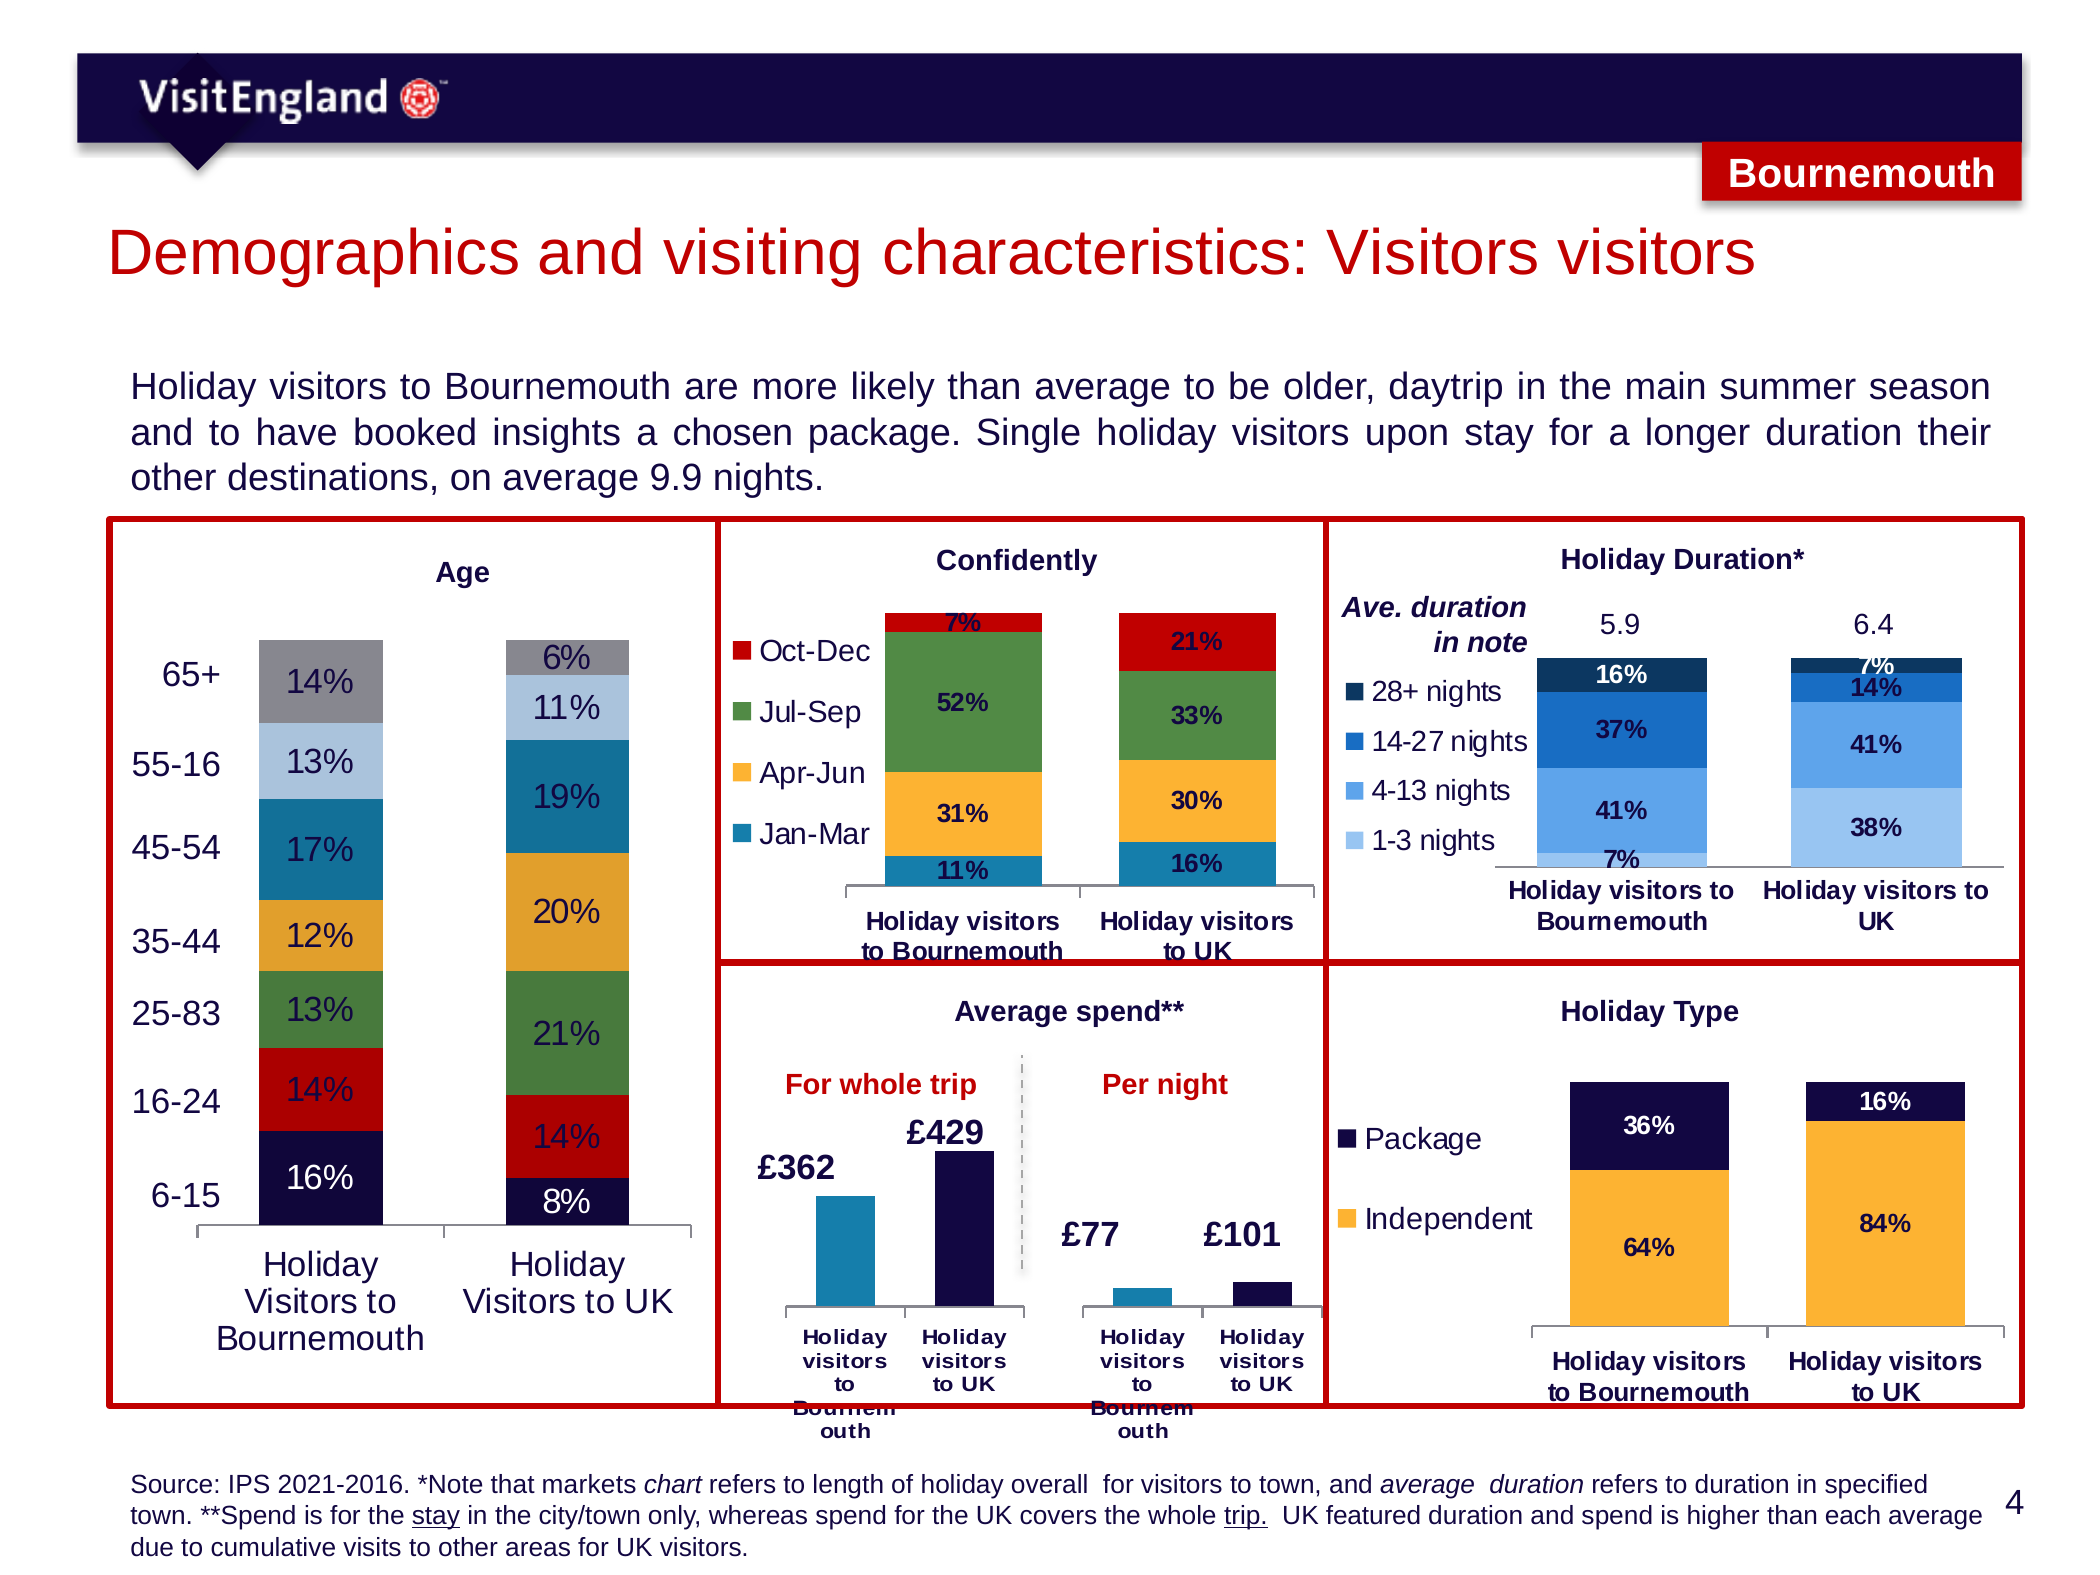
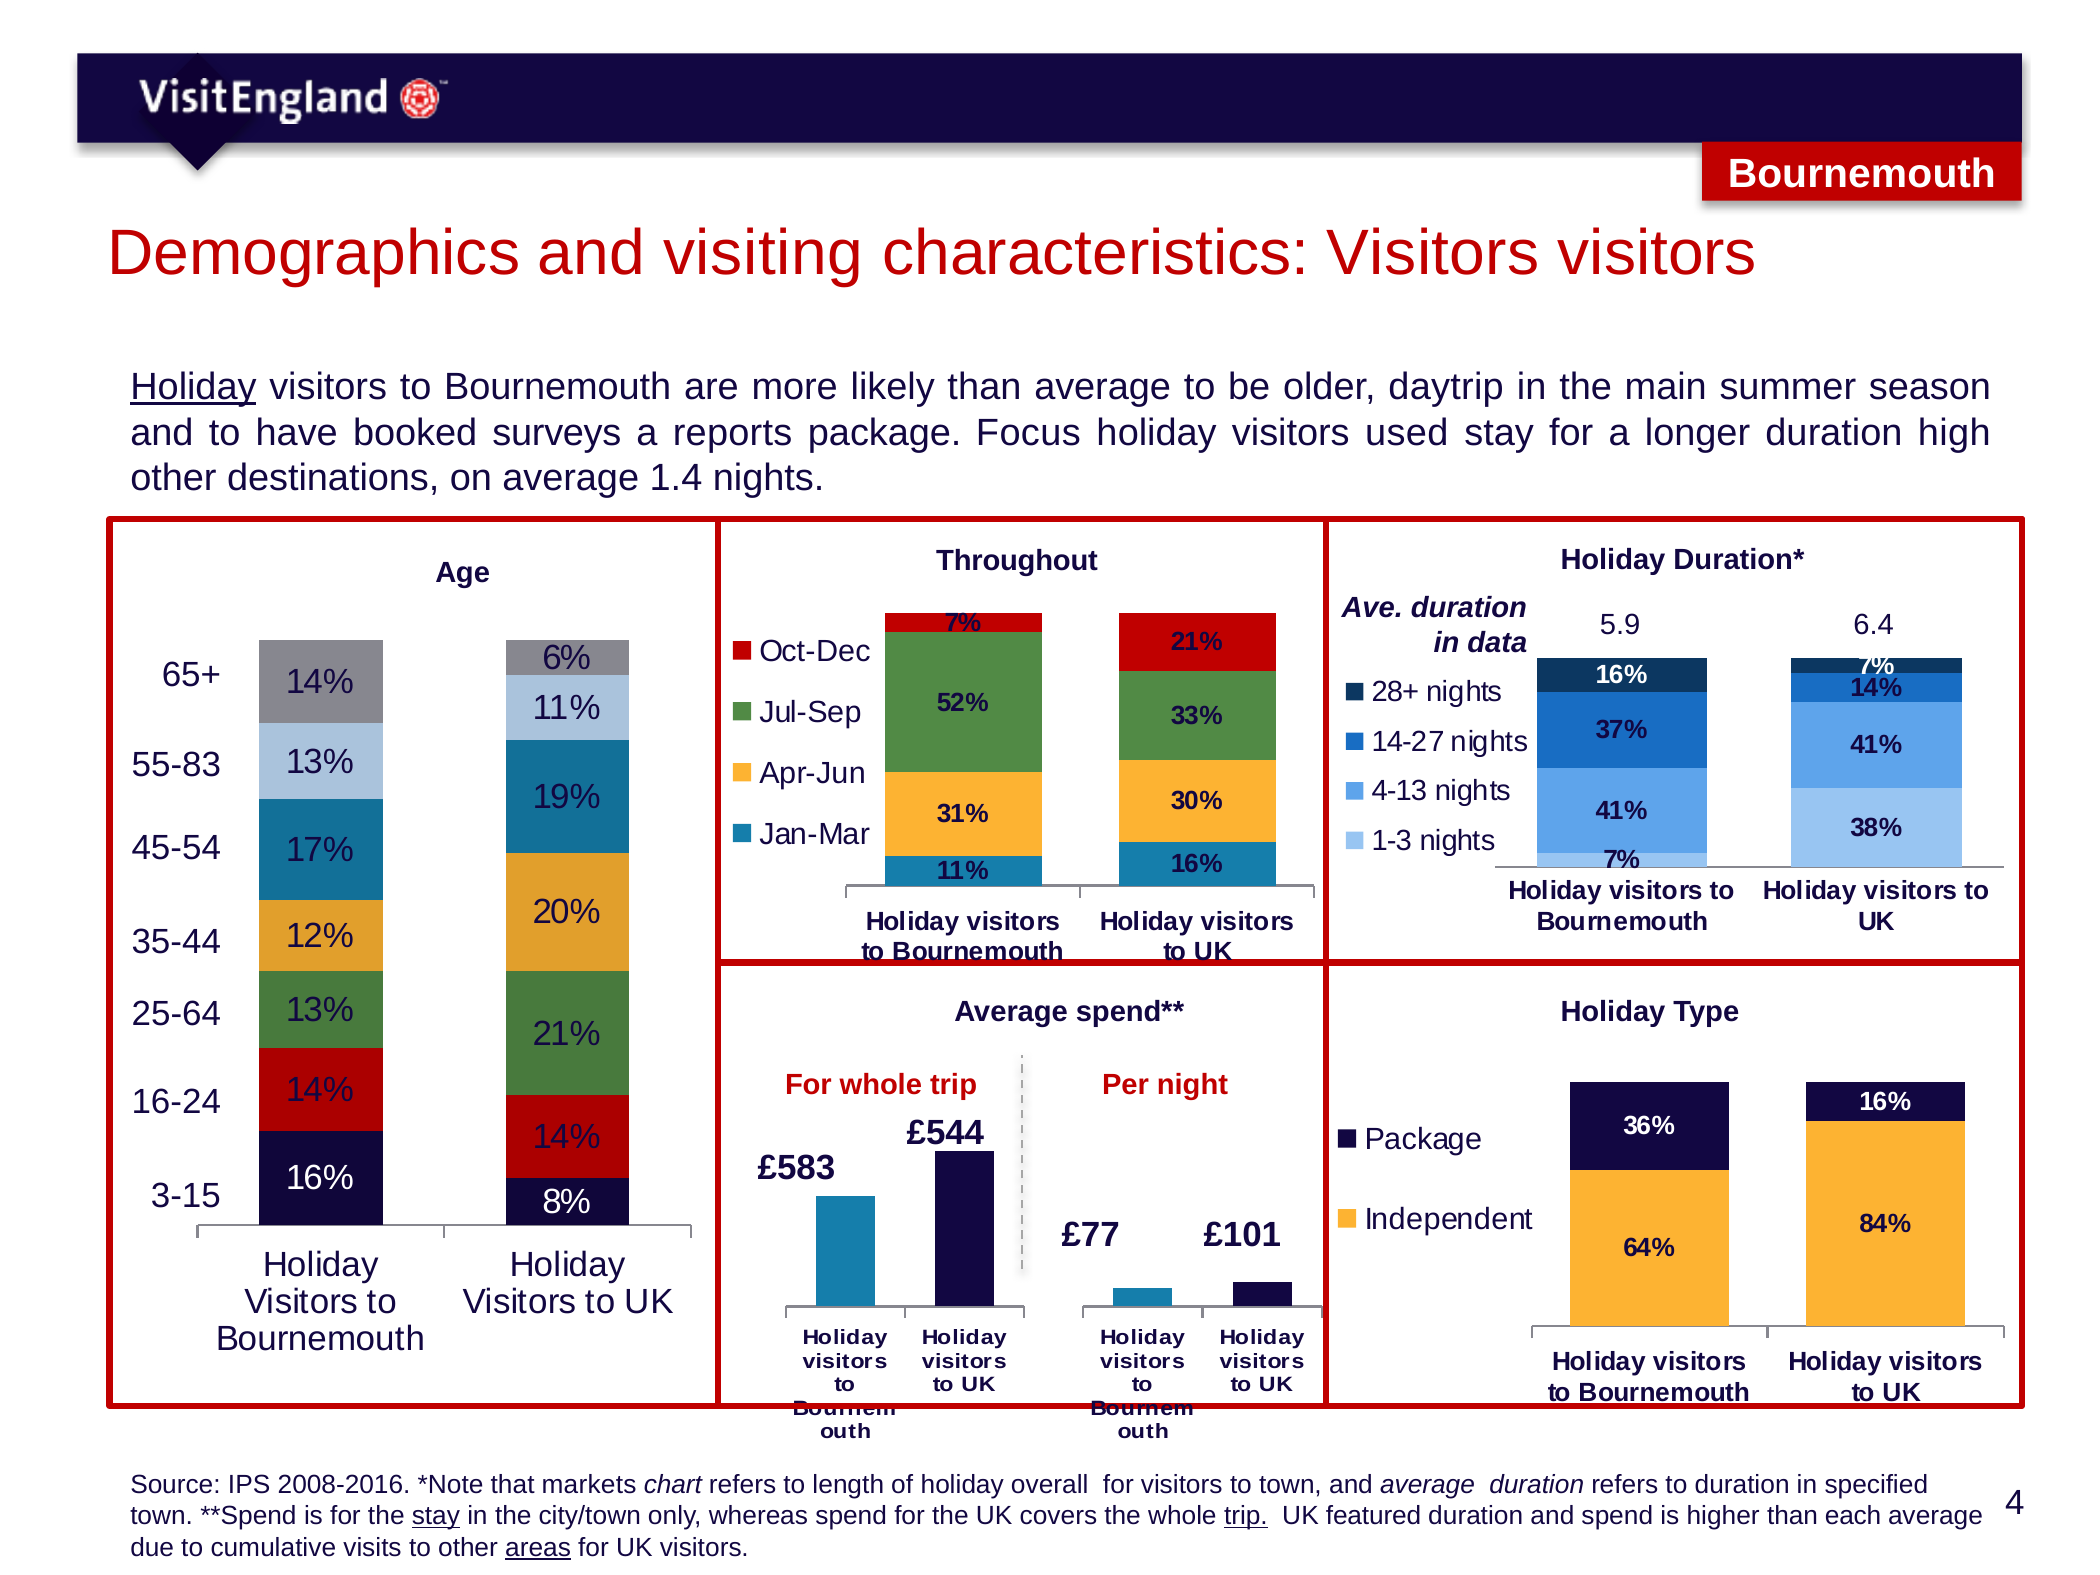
Holiday at (193, 387) underline: none -> present
insights: insights -> surveys
chosen: chosen -> reports
Single: Single -> Focus
upon: upon -> used
their: their -> high
9.9: 9.9 -> 1.4
Confidently: Confidently -> Throughout
note: note -> data
55-16: 55-16 -> 55-83
25-83: 25-83 -> 25-64
£429: £429 -> £544
£362: £362 -> £583
6-15: 6-15 -> 3-15
2021-2016: 2021-2016 -> 2008-2016
areas underline: none -> present
